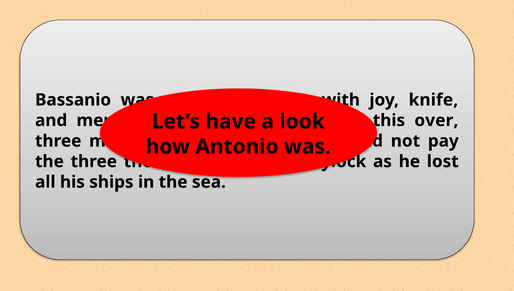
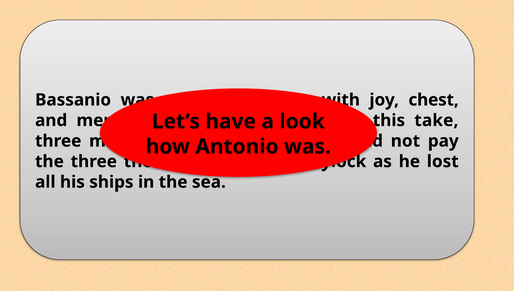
knife: knife -> chest
over at (436, 121): over -> take
